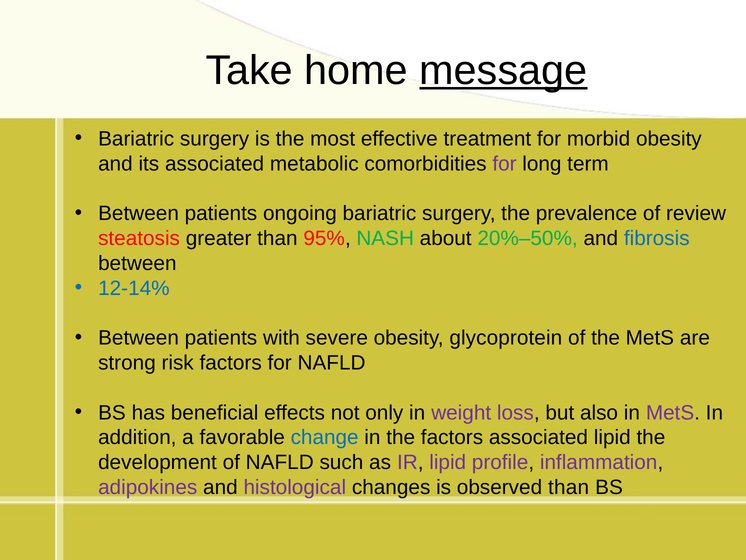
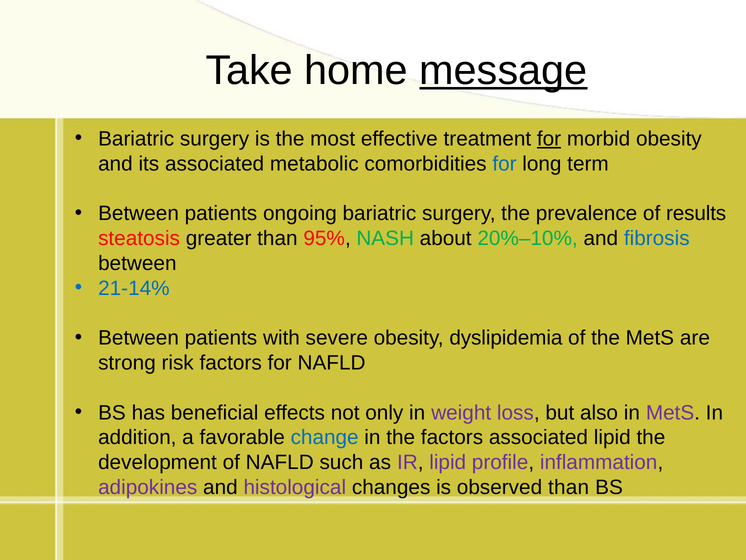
for at (549, 139) underline: none -> present
for at (504, 164) colour: purple -> blue
review: review -> results
20%–50%: 20%–50% -> 20%–10%
12-14%: 12-14% -> 21-14%
glycoprotein: glycoprotein -> dyslipidemia
